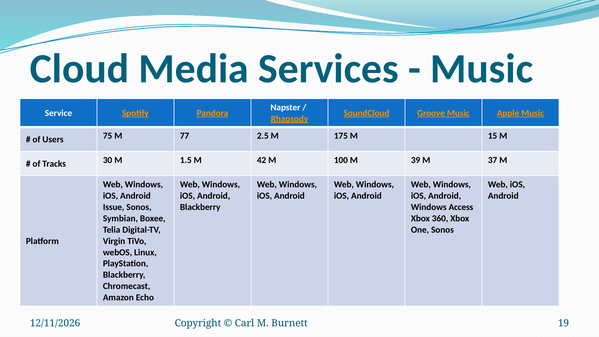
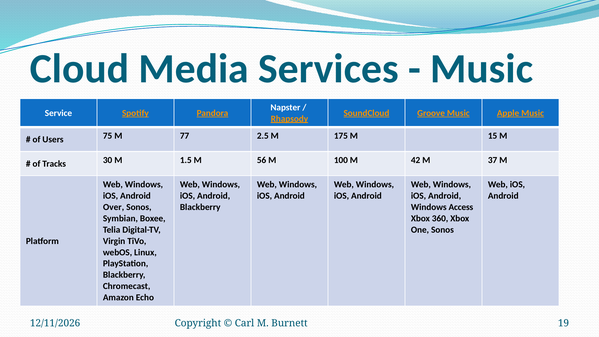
42: 42 -> 56
39: 39 -> 42
Issue: Issue -> Over
